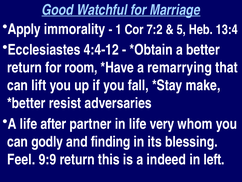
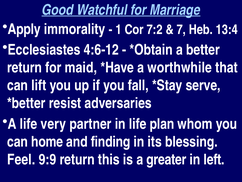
5: 5 -> 7
4:4-12: 4:4-12 -> 4:6-12
room: room -> maid
remarrying: remarrying -> worthwhile
make: make -> serve
after: after -> very
very: very -> plan
godly: godly -> home
indeed: indeed -> greater
